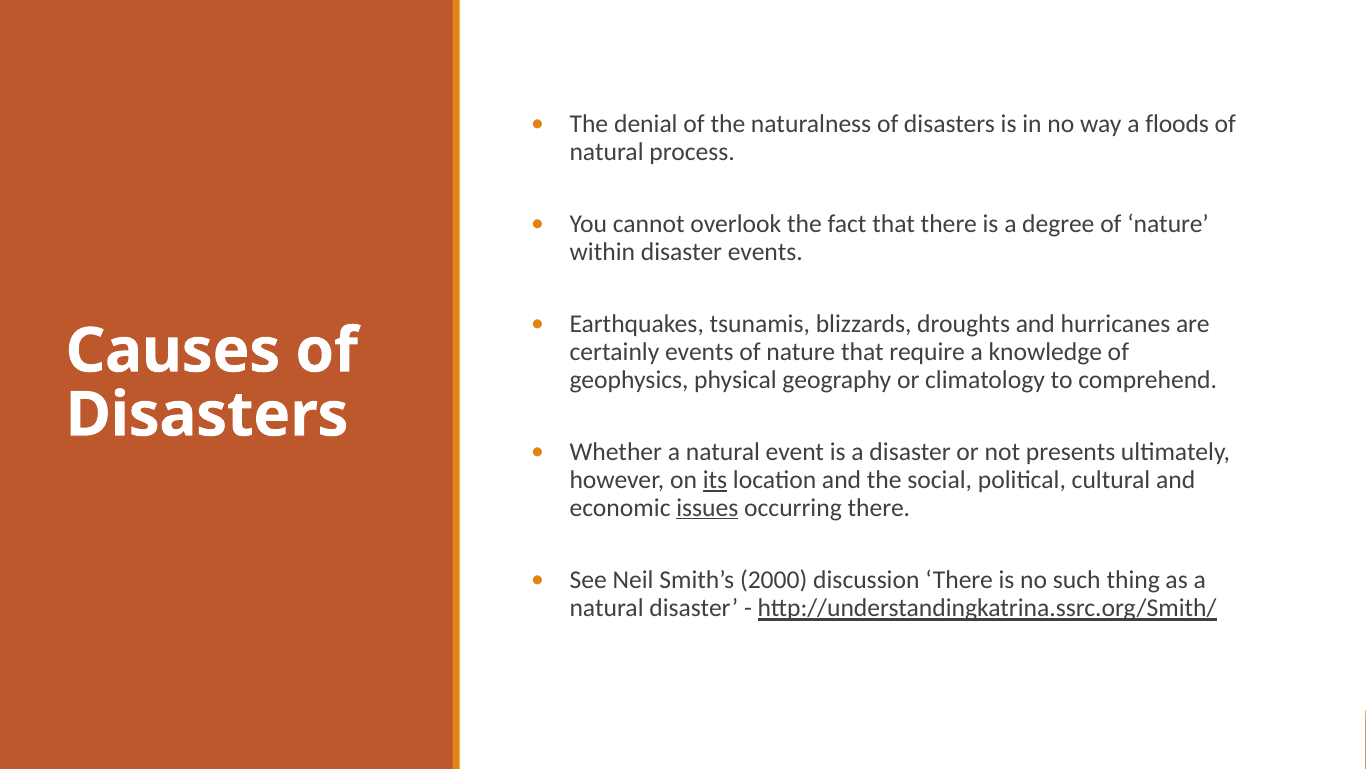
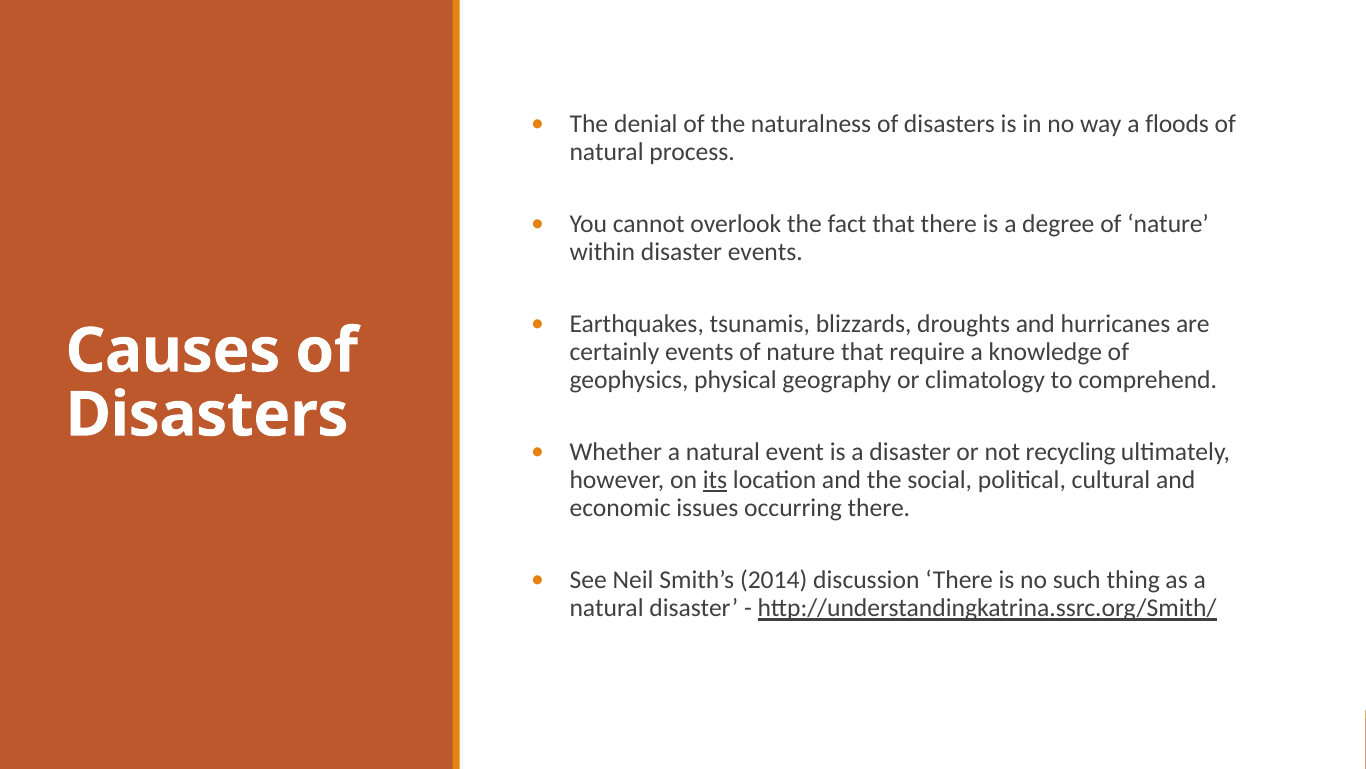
presents: presents -> recycling
issues underline: present -> none
2000: 2000 -> 2014
